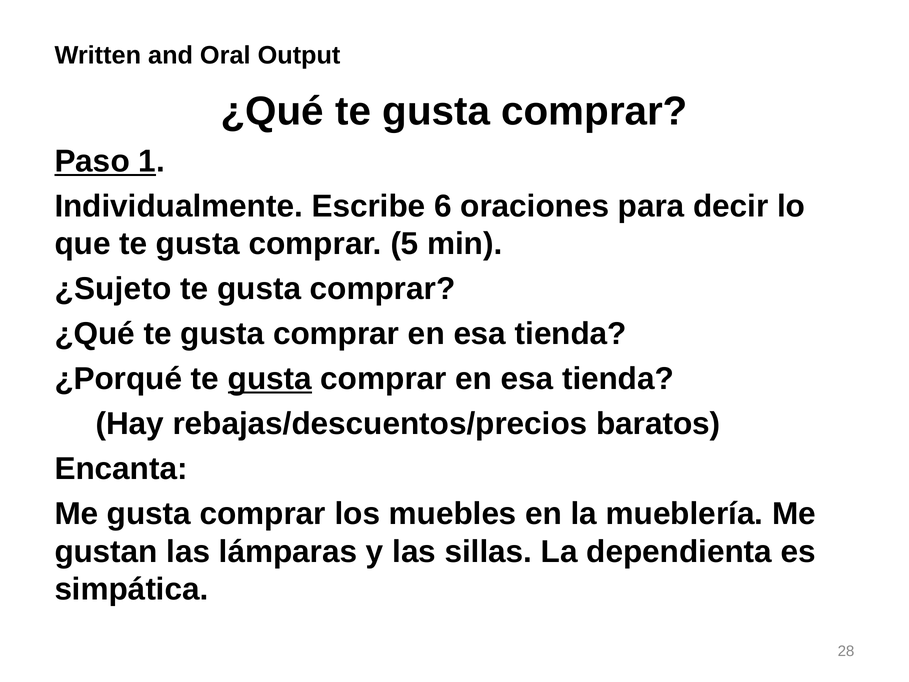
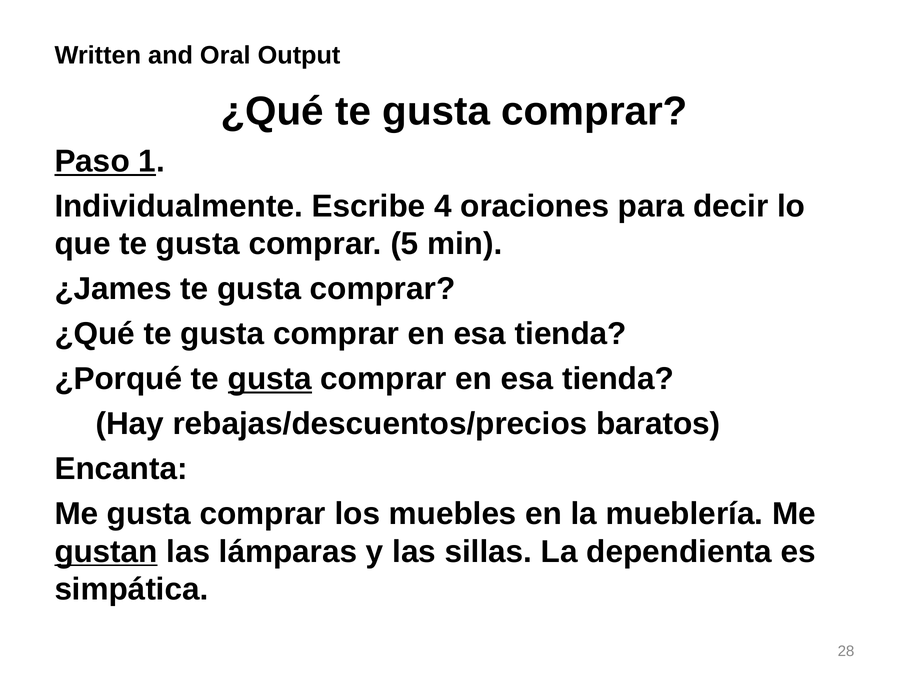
6: 6 -> 4
¿Sujeto: ¿Sujeto -> ¿James
gustan underline: none -> present
